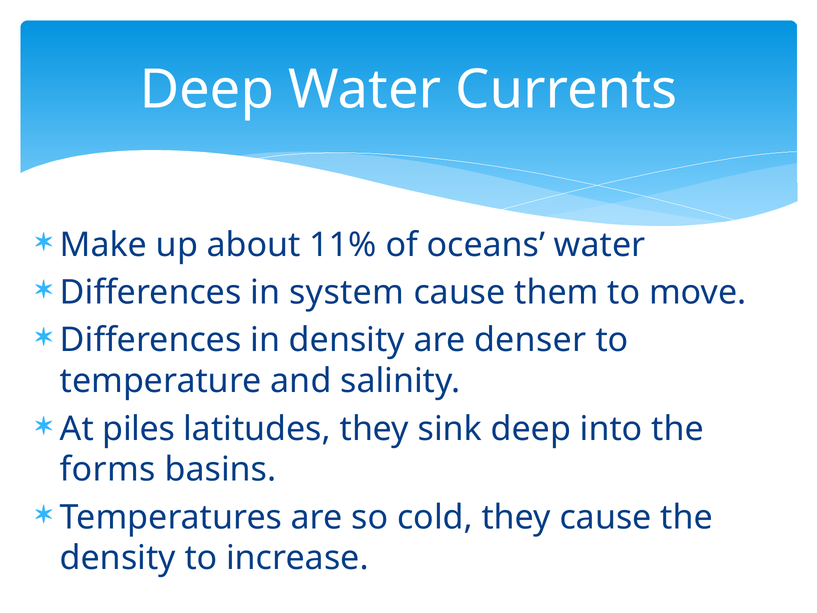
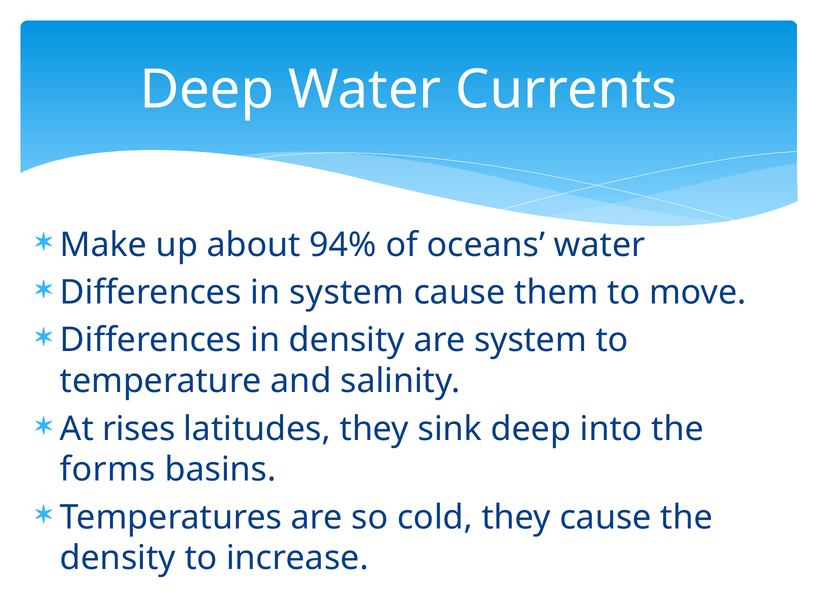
11%: 11% -> 94%
are denser: denser -> system
piles: piles -> rises
